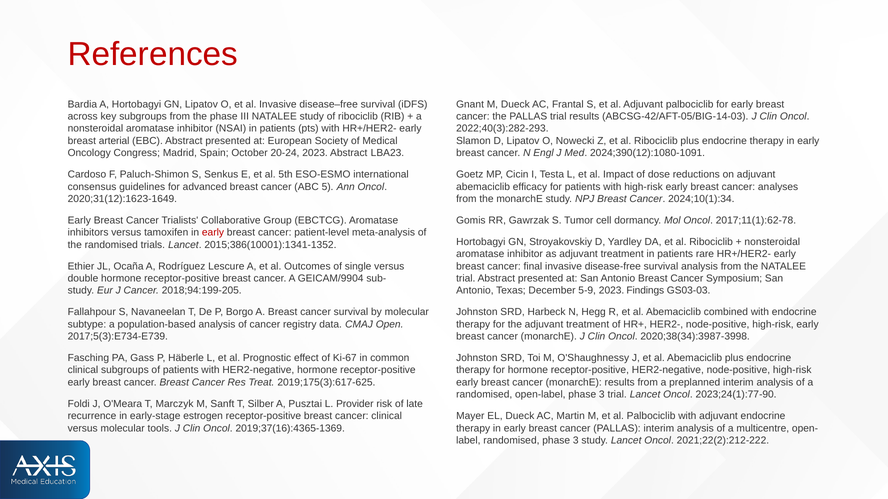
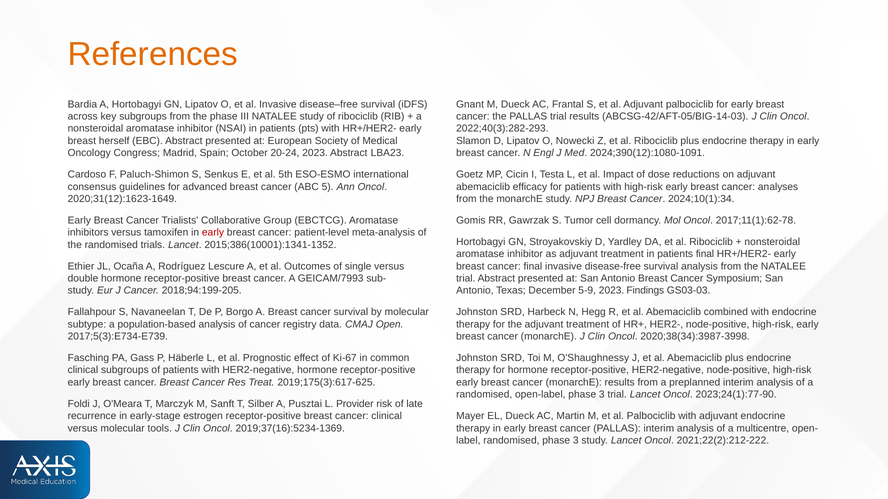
References colour: red -> orange
arterial: arterial -> herself
patients rare: rare -> final
GEICAM/9904: GEICAM/9904 -> GEICAM/7993
2019;37(16):4365-1369: 2019;37(16):4365-1369 -> 2019;37(16):5234-1369
